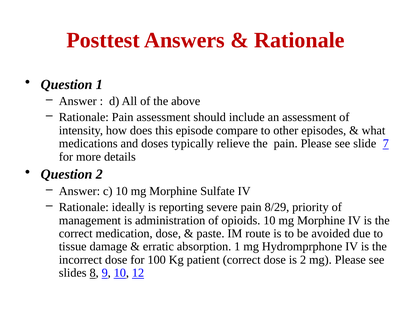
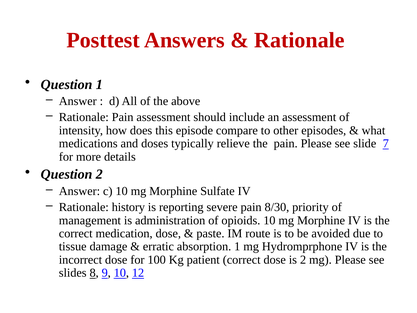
ideally: ideally -> history
8/29: 8/29 -> 8/30
